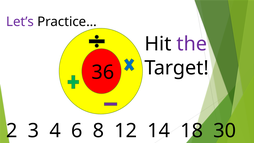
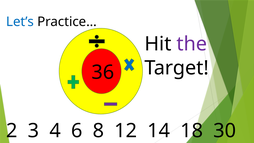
Let’s colour: purple -> blue
